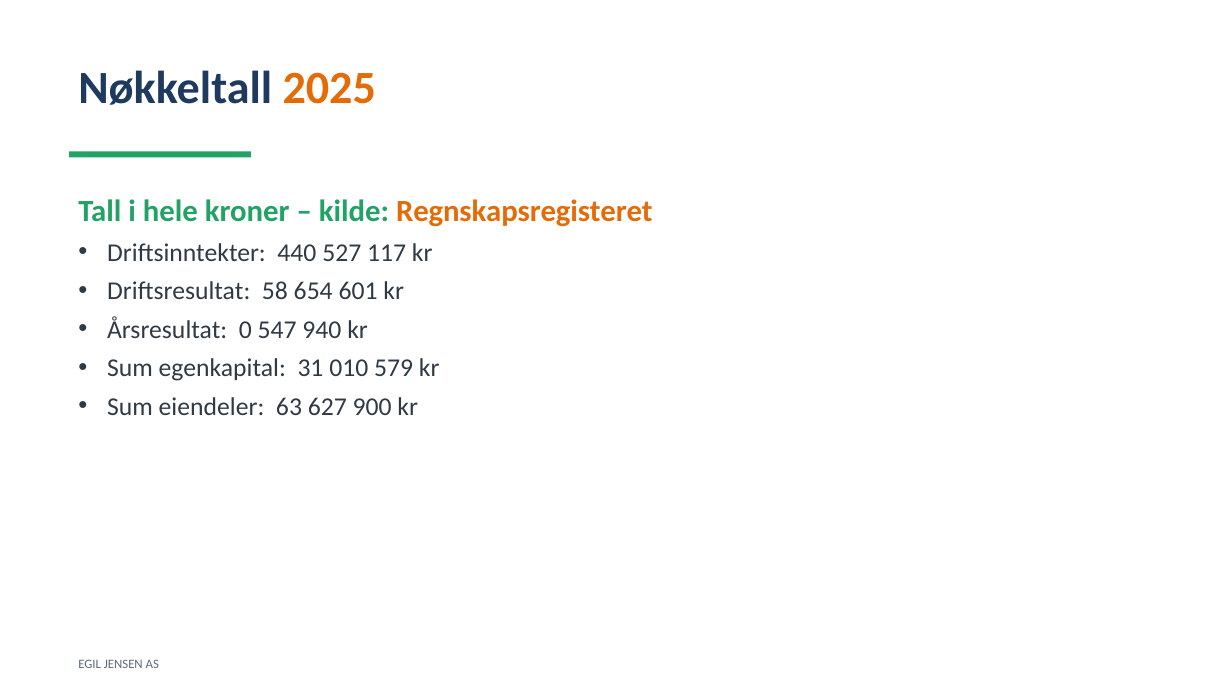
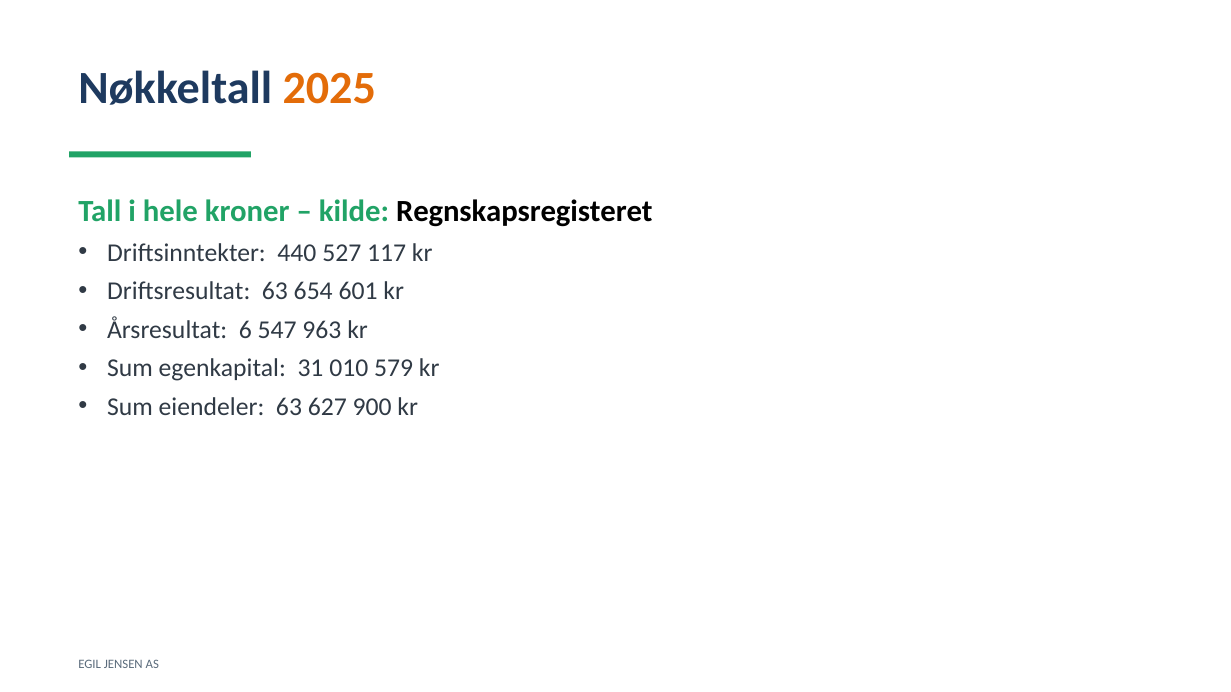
Regnskapsregisteret colour: orange -> black
Driftsresultat 58: 58 -> 63
0: 0 -> 6
940: 940 -> 963
